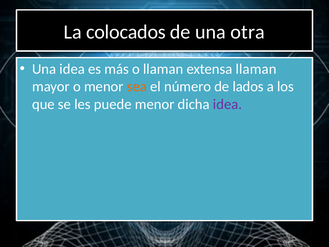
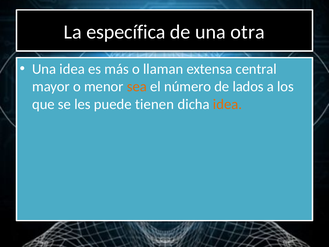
colocados: colocados -> específica
extensa llaman: llaman -> central
puede menor: menor -> tienen
idea at (227, 104) colour: purple -> orange
